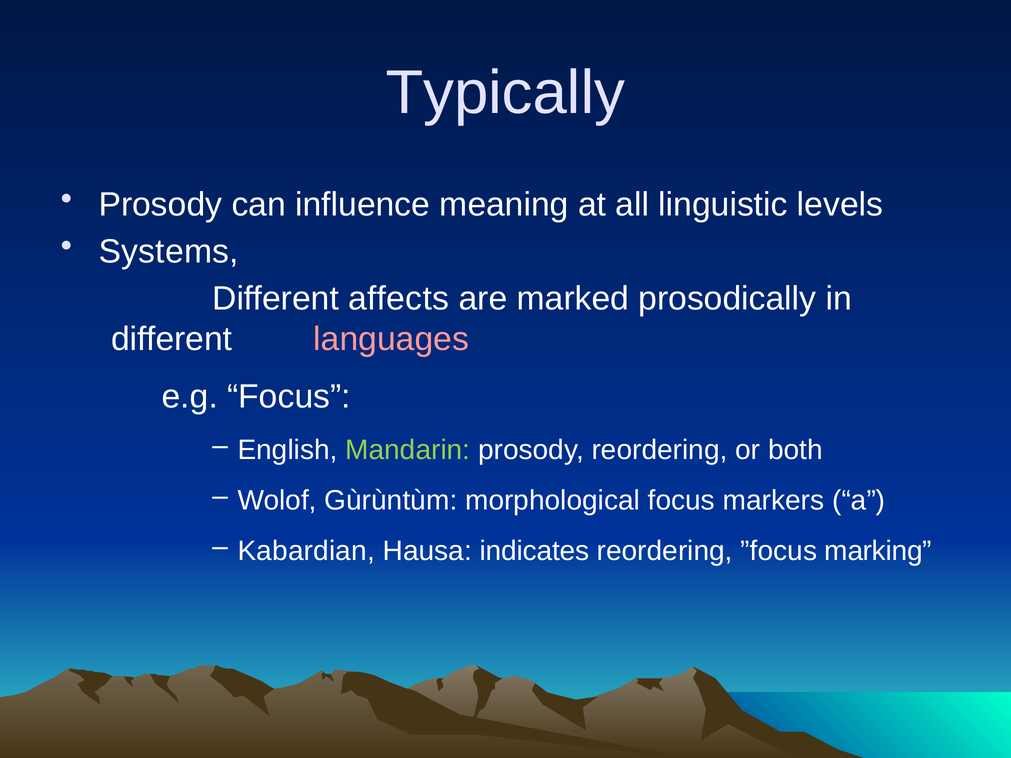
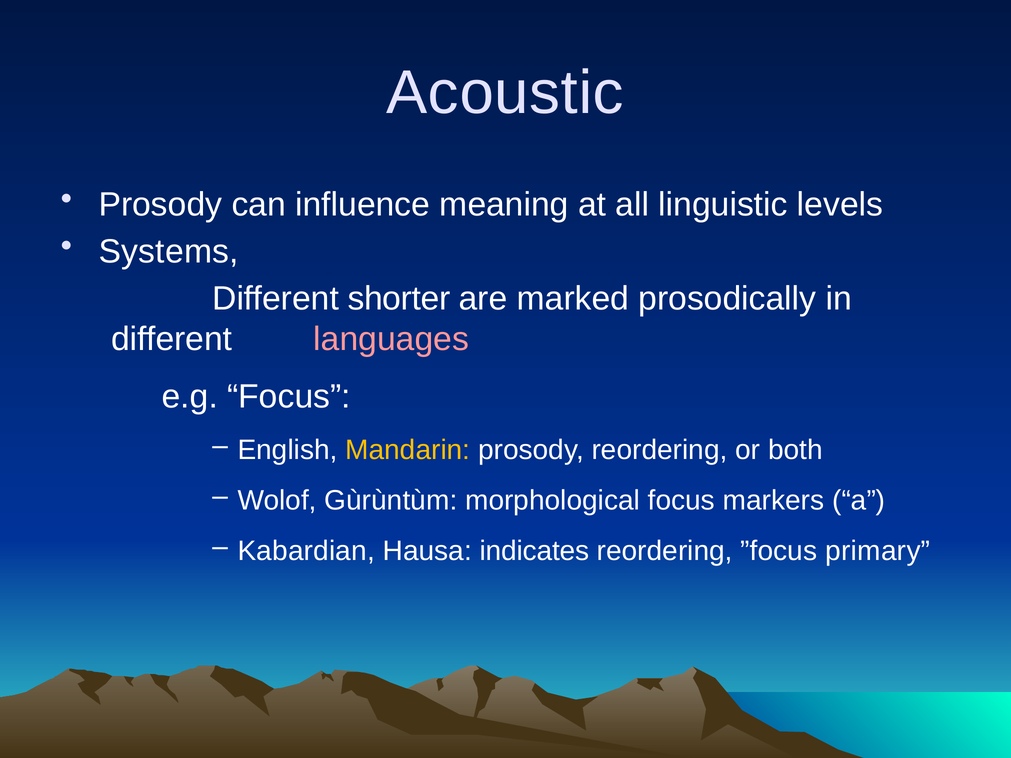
Typically: Typically -> Acoustic
affects: affects -> shorter
Mandarin colour: light green -> yellow
marking: marking -> primary
